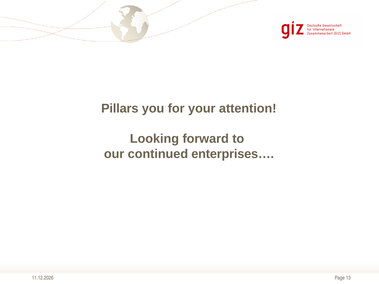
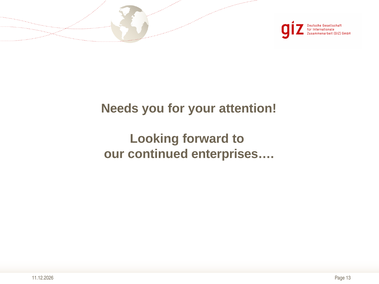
Pillars: Pillars -> Needs
